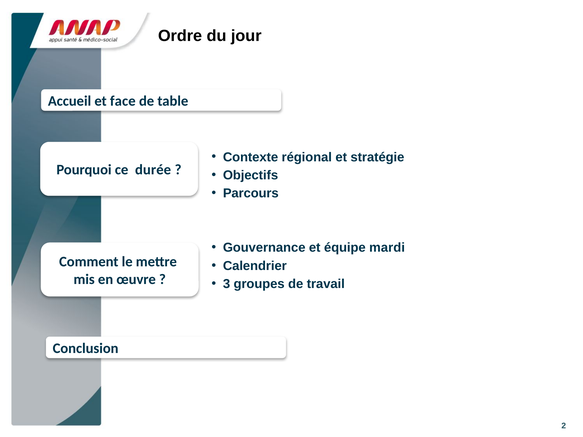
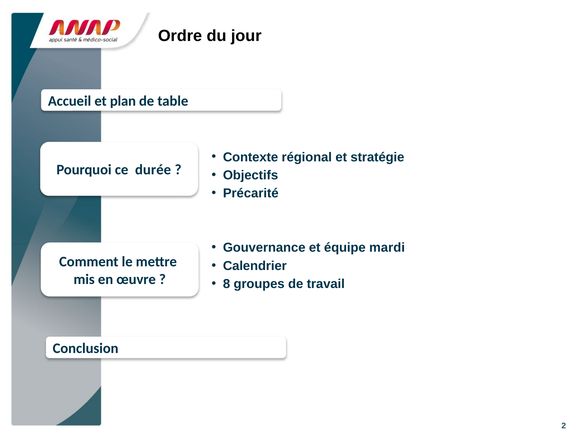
face: face -> plan
Parcours: Parcours -> Précarité
3: 3 -> 8
